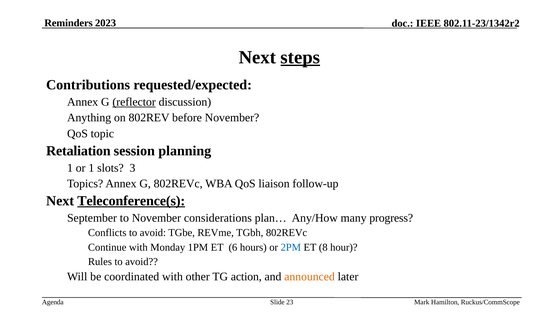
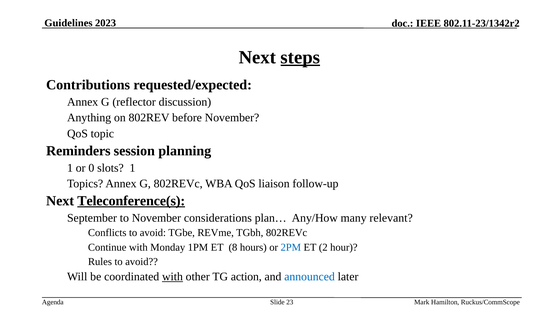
Reminders: Reminders -> Guidelines
reflector underline: present -> none
Retaliation: Retaliation -> Reminders
or 1: 1 -> 0
slots 3: 3 -> 1
progress: progress -> relevant
6: 6 -> 8
8: 8 -> 2
with at (172, 276) underline: none -> present
announced colour: orange -> blue
